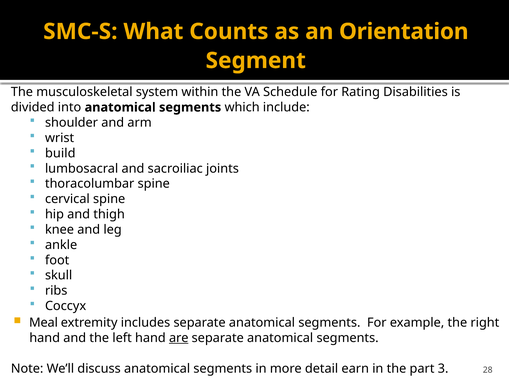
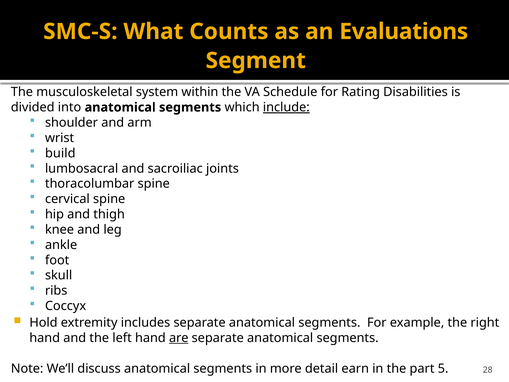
Orientation: Orientation -> Evaluations
include underline: none -> present
Meal: Meal -> Hold
3: 3 -> 5
